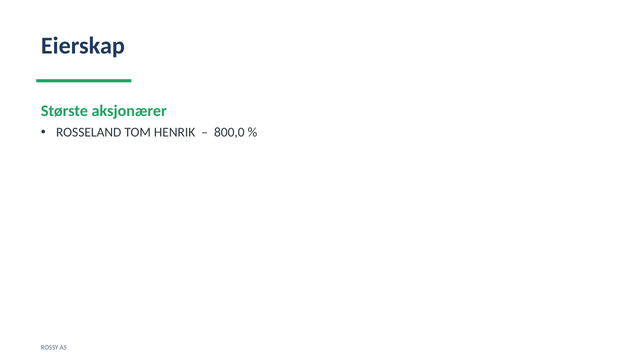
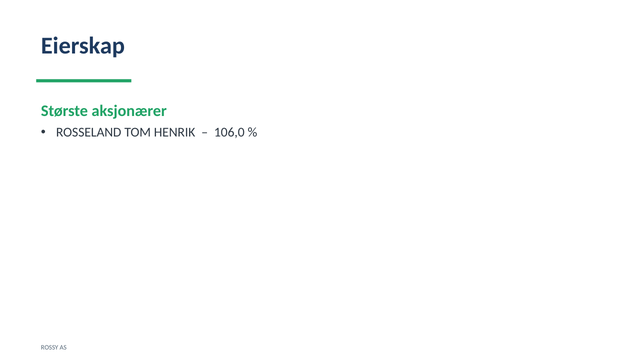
800,0: 800,0 -> 106,0
